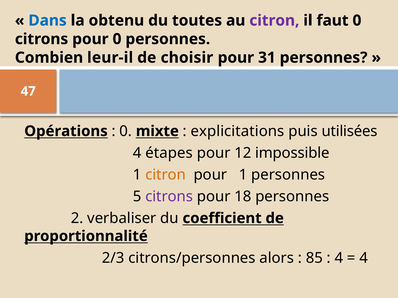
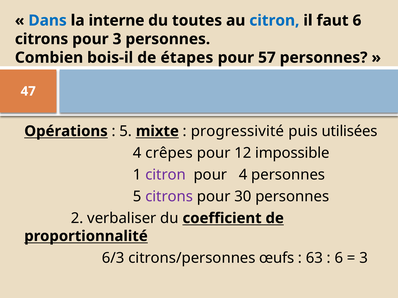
obtenu: obtenu -> interne
citron at (274, 21) colour: purple -> blue
faut 0: 0 -> 6
pour 0: 0 -> 3
leur-il: leur-il -> bois-il
choisir: choisir -> étapes
31: 31 -> 57
0 at (126, 131): 0 -> 5
explicitations: explicitations -> progressivité
étapes: étapes -> crêpes
citron at (166, 175) colour: orange -> purple
pour 1: 1 -> 4
18: 18 -> 30
2/3: 2/3 -> 6/3
alors: alors -> œufs
85: 85 -> 63
4 at (339, 258): 4 -> 6
4 at (364, 258): 4 -> 3
